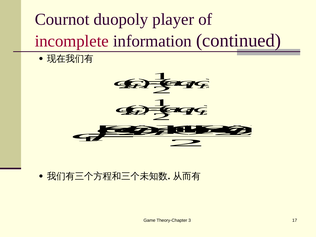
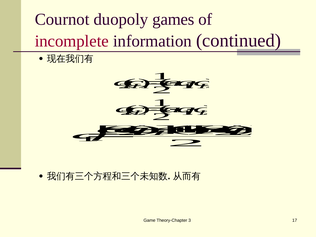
player: player -> games
